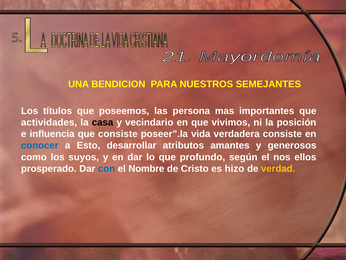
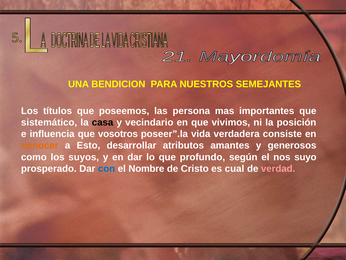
actividades: actividades -> sistemático
que consiste: consiste -> vosotros
conocer colour: blue -> orange
ellos: ellos -> suyo
hizo: hizo -> cual
verdad colour: yellow -> pink
